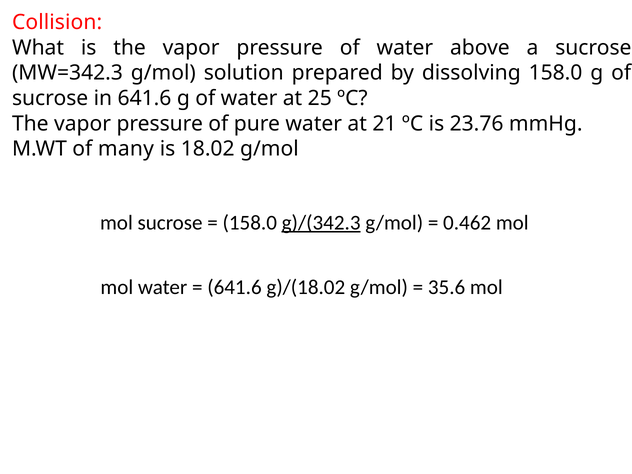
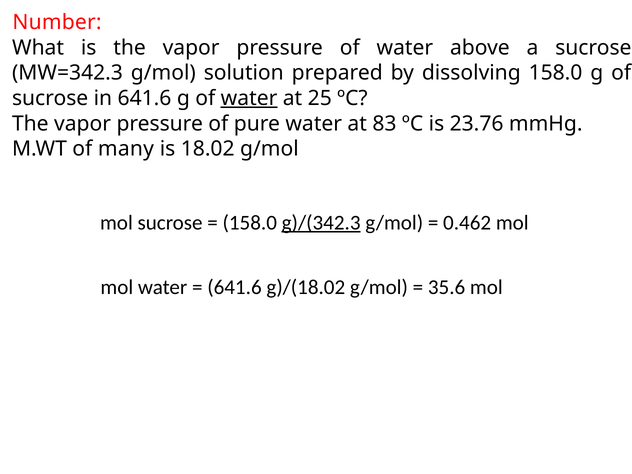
Collision: Collision -> Number
water at (249, 98) underline: none -> present
21: 21 -> 83
